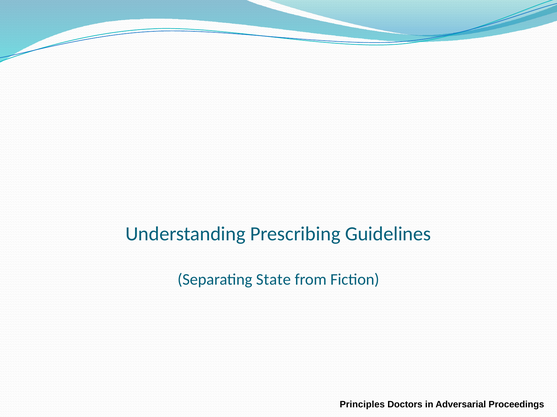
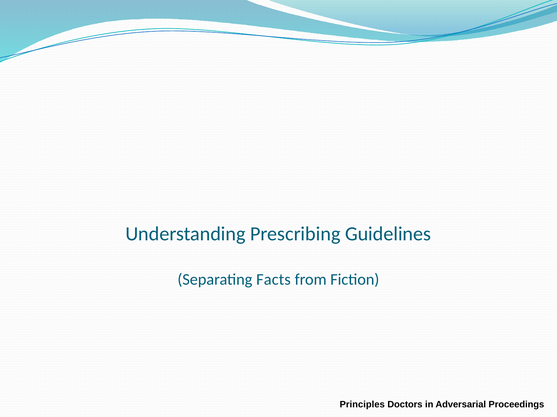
State: State -> Facts
